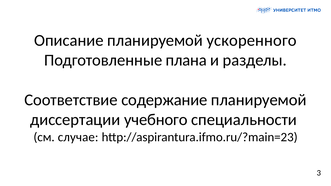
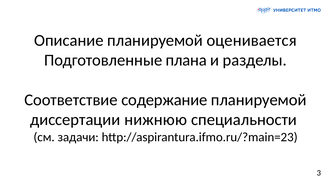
ускоренного: ускоренного -> оценивается
учебного: учебного -> нижнюю
случае: случае -> задачи
